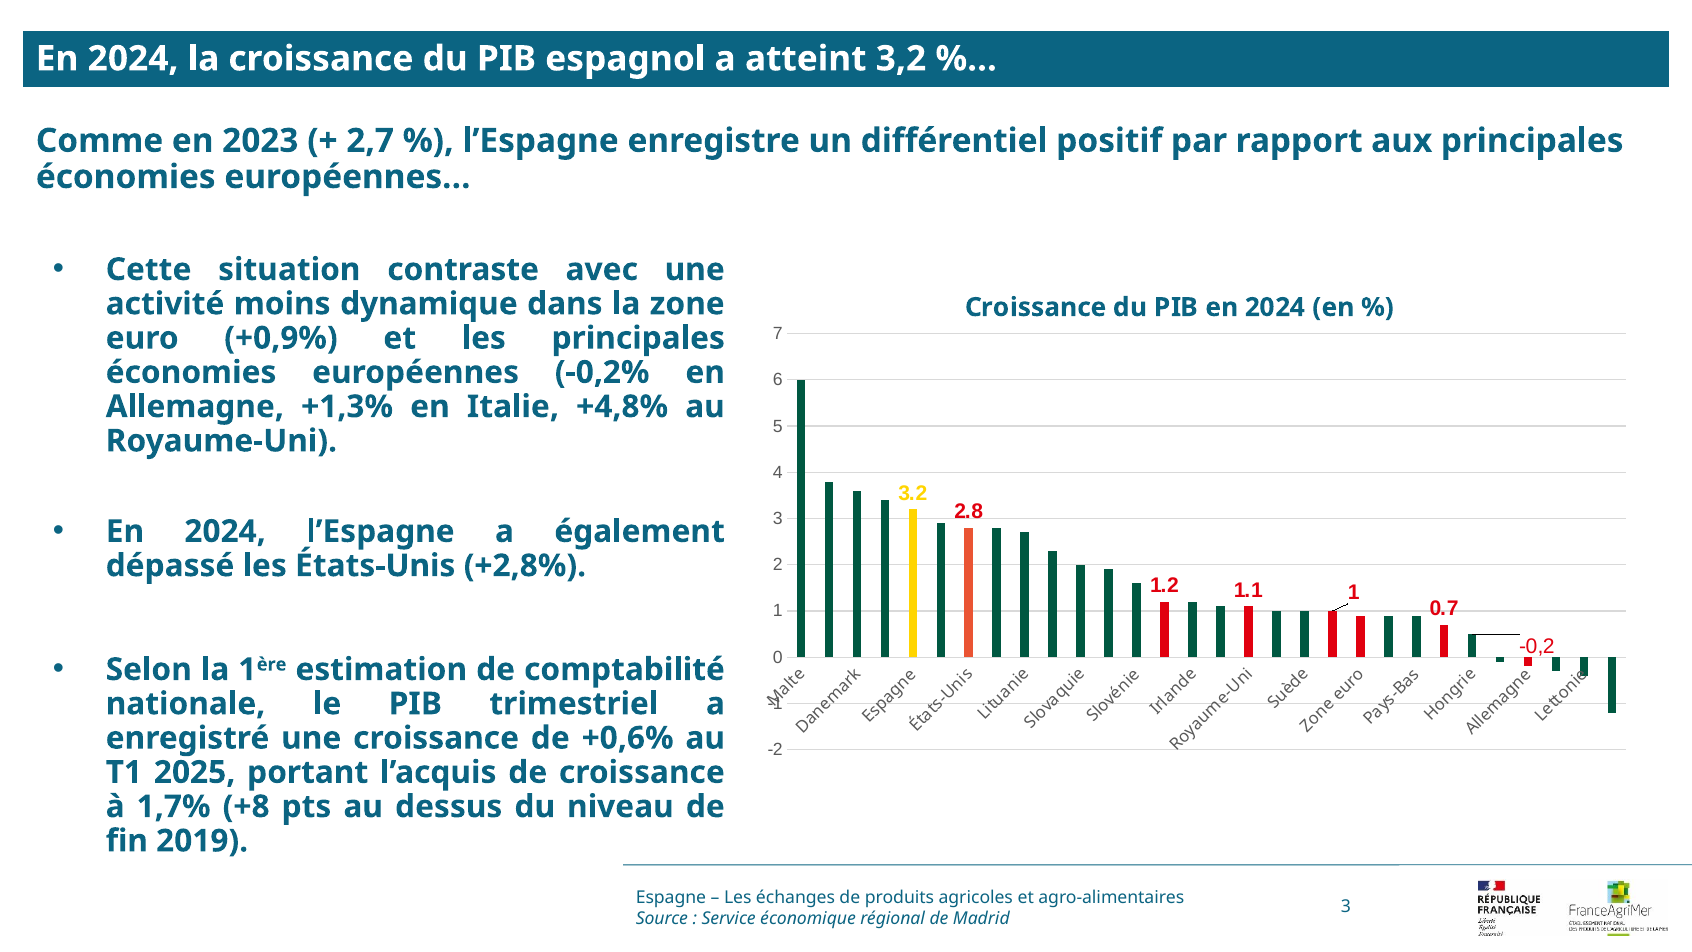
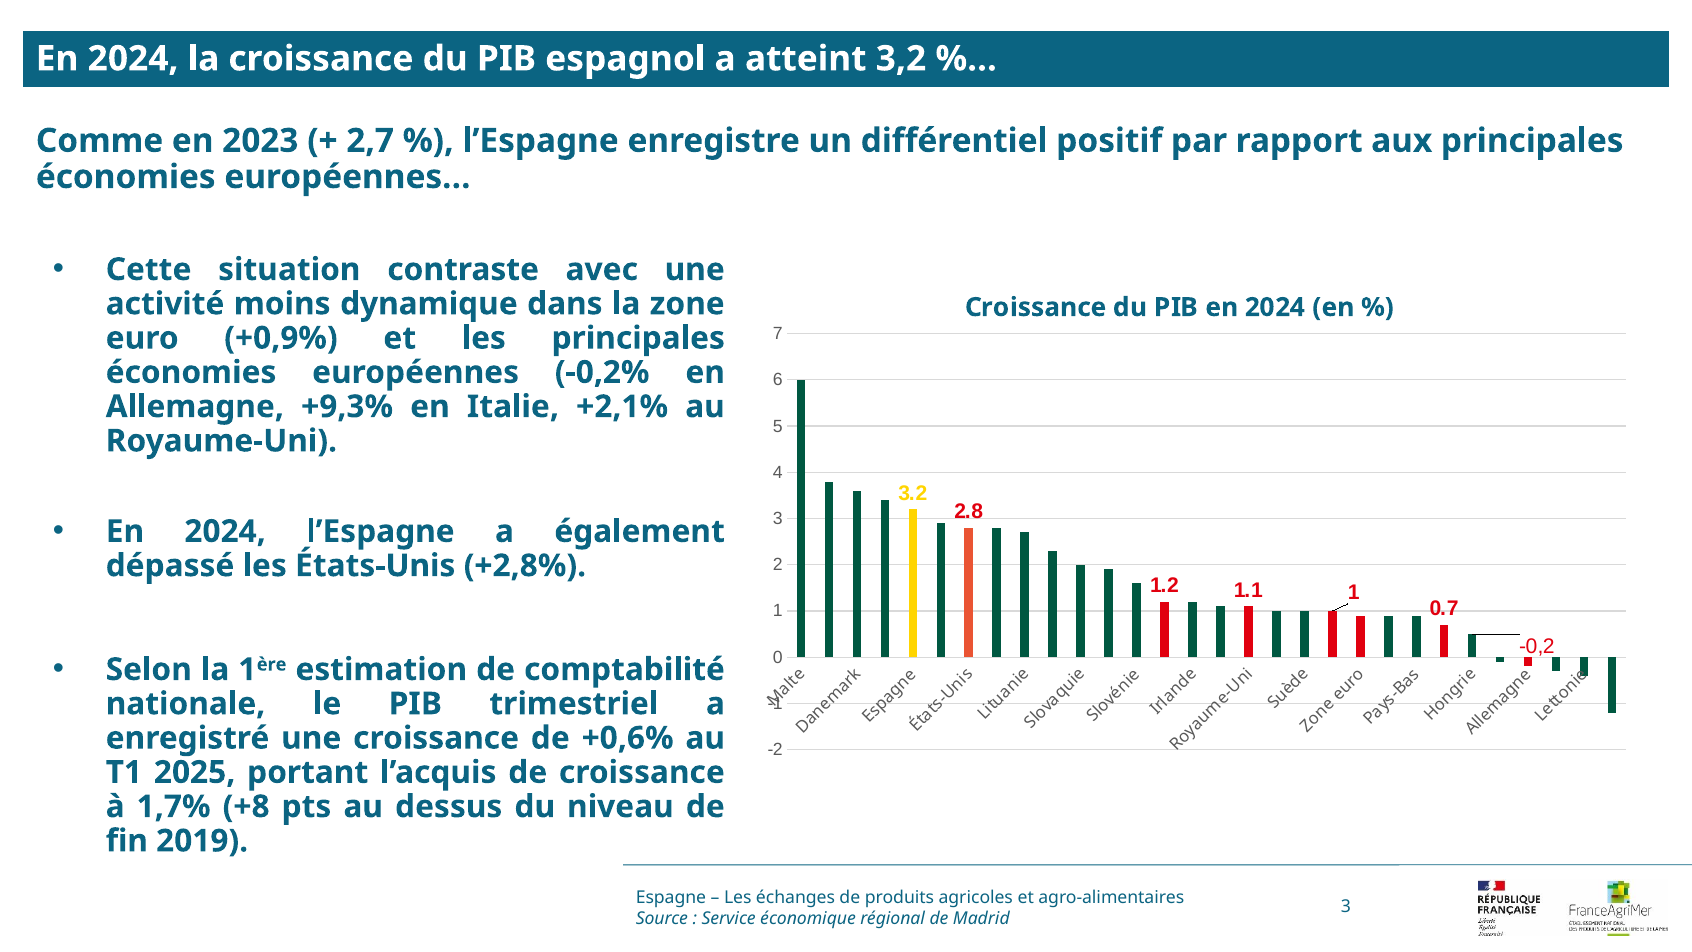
+1,3%: +1,3% -> +9,3%
+4,8%: +4,8% -> +2,1%
